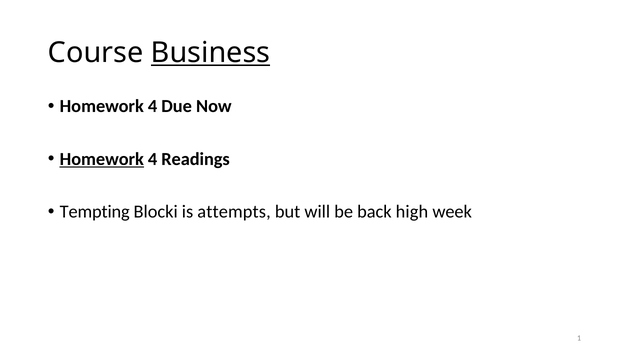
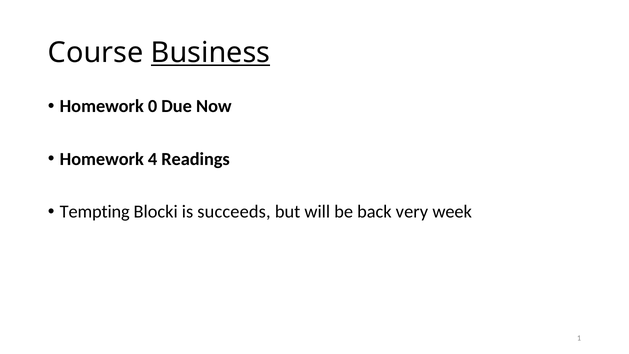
4 at (153, 106): 4 -> 0
Homework at (102, 159) underline: present -> none
attempts: attempts -> succeeds
high: high -> very
